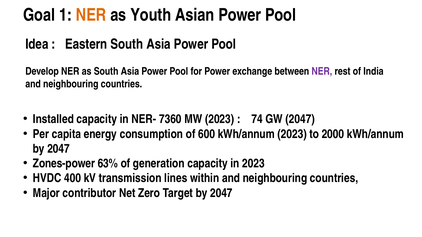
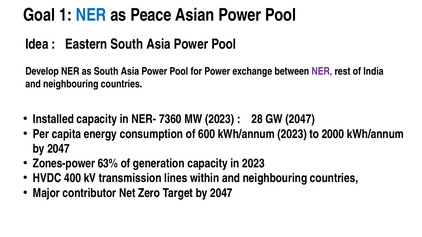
NER at (91, 15) colour: orange -> blue
Youth: Youth -> Peace
74: 74 -> 28
